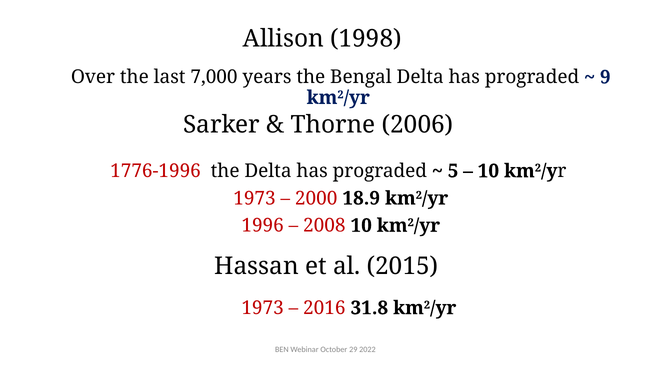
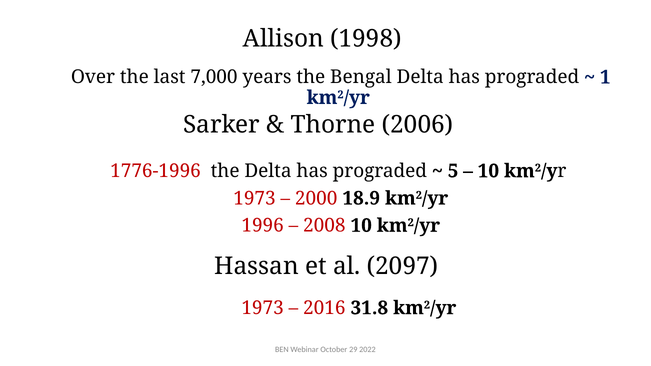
9: 9 -> 1
2015: 2015 -> 2097
